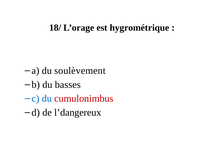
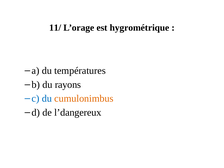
18/: 18/ -> 11/
soulèvement: soulèvement -> températures
basses: basses -> rayons
cumulonimbus colour: red -> orange
